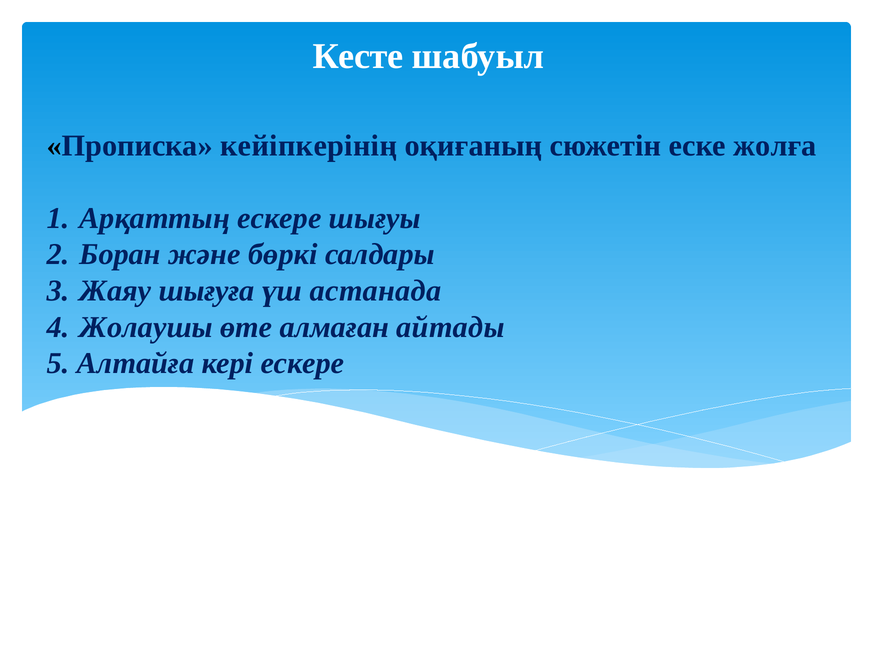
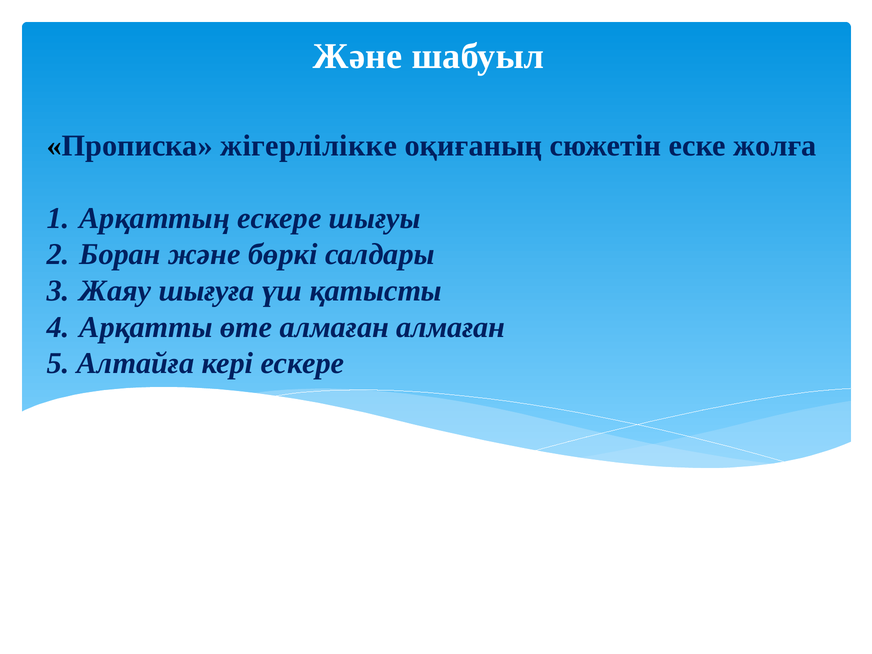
Кесте at (358, 56): Кесте -> Және
кейіпкерінің: кейіпкерінің -> жігерлілікке
астанада: астанада -> қатысты
Жолаушы: Жолаушы -> Арқатты
алмаған айтады: айтады -> алмаған
